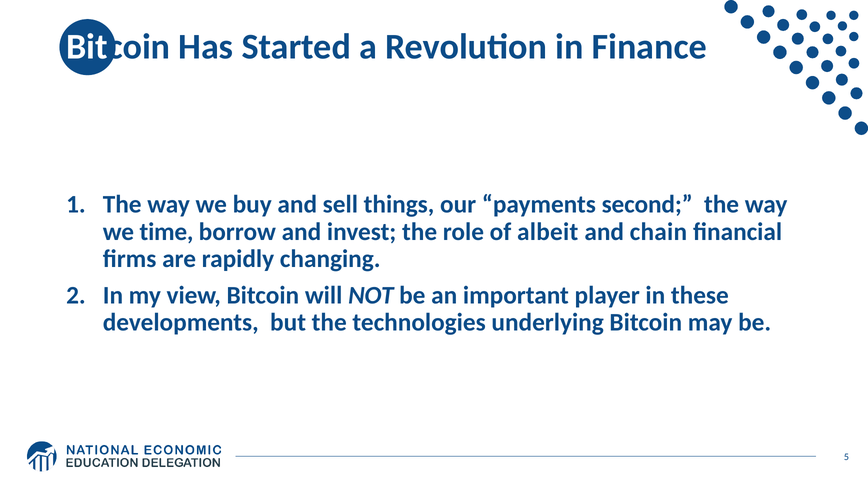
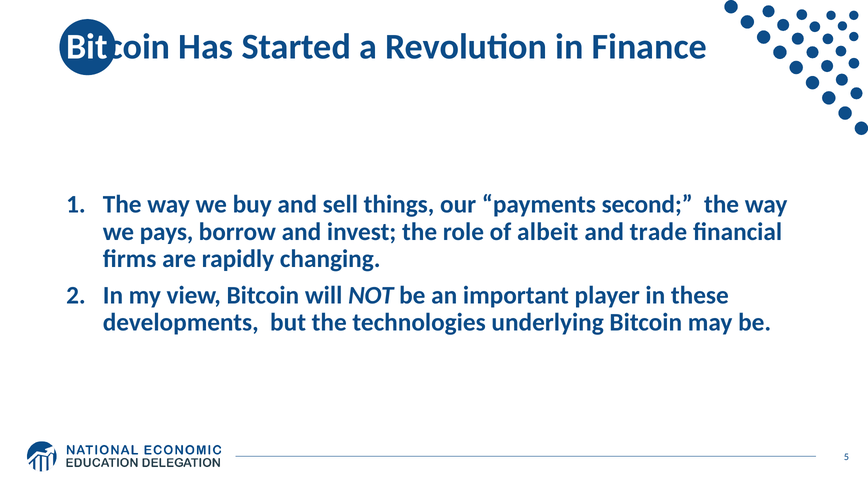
time: time -> pays
chain: chain -> trade
